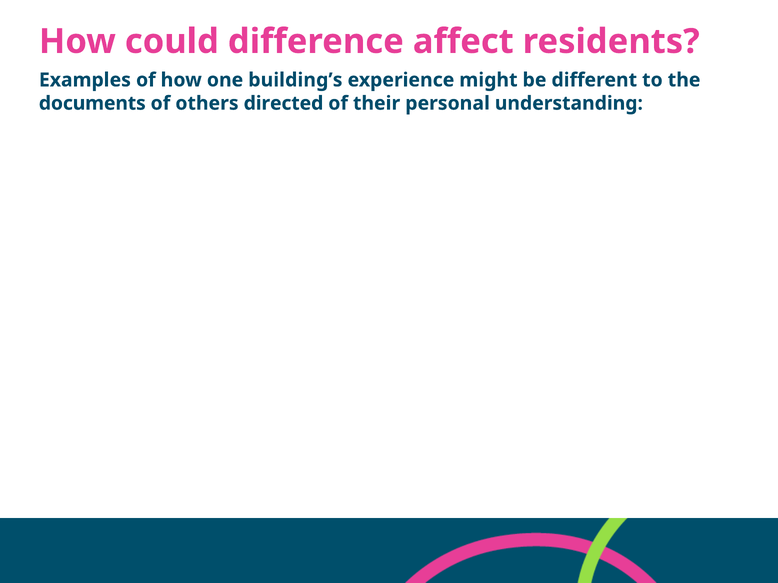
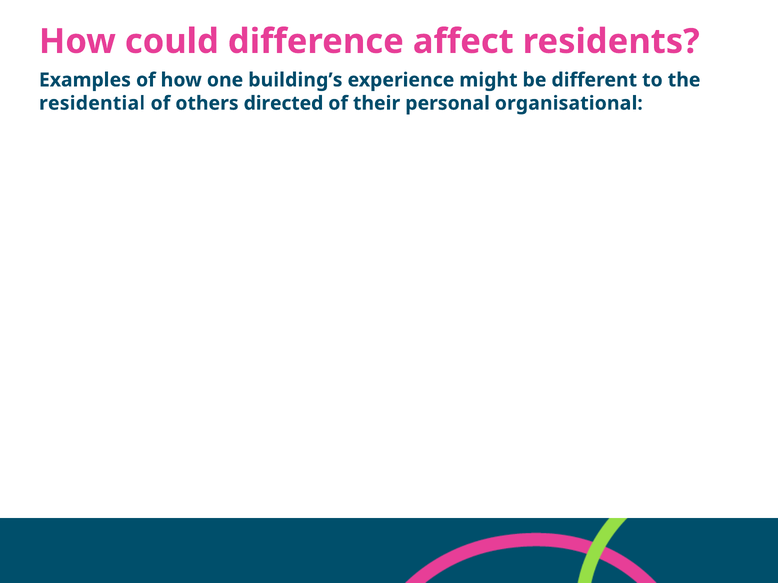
documents: documents -> residential
understanding: understanding -> organisational
